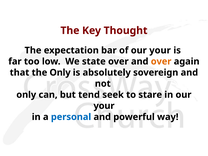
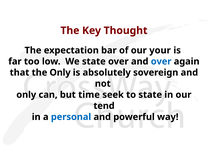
over at (161, 61) colour: orange -> blue
tend: tend -> time
to stare: stare -> state
your at (104, 106): your -> tend
